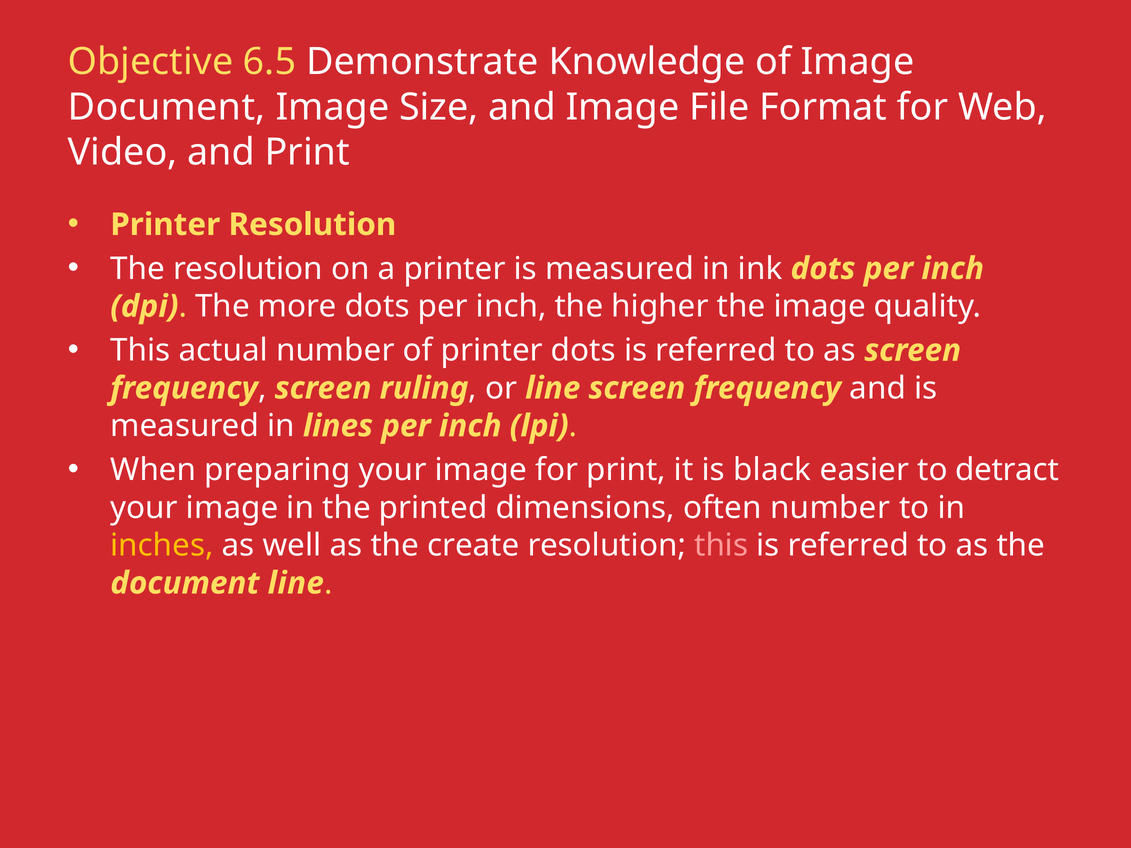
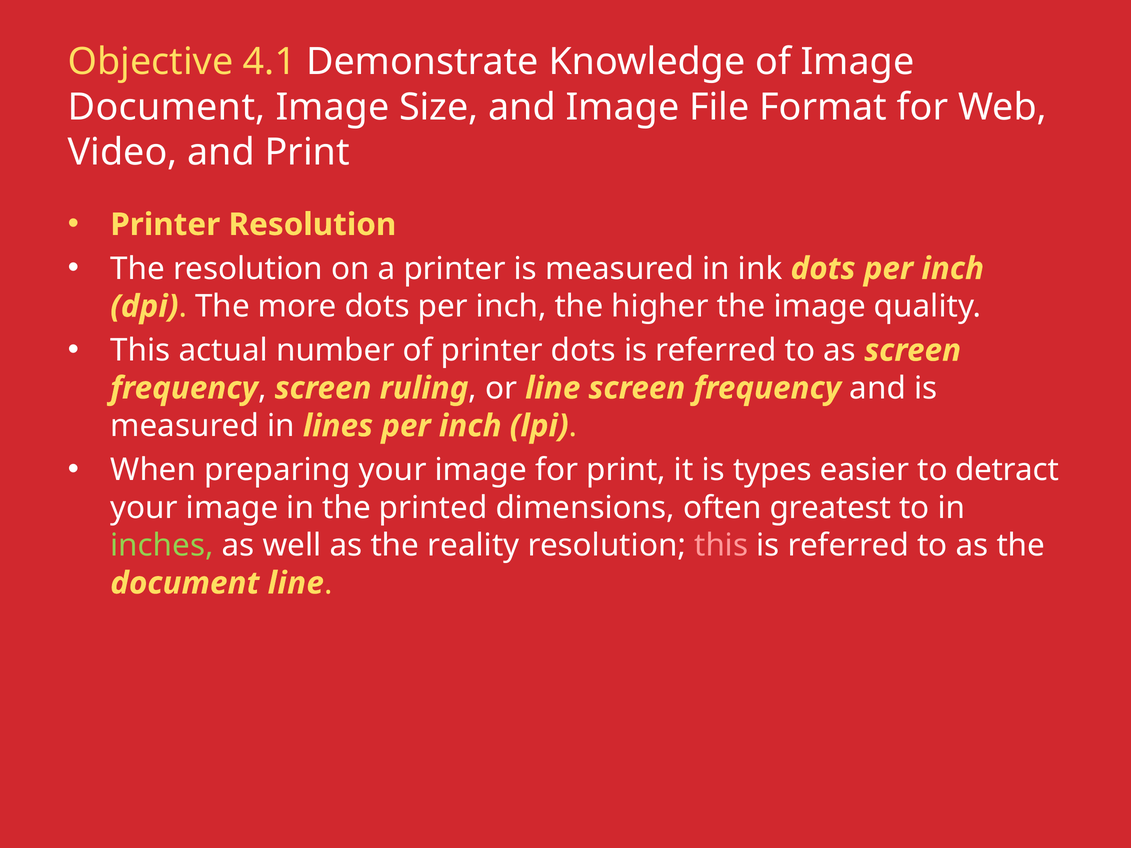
6.5: 6.5 -> 4.1
black: black -> types
often number: number -> greatest
inches colour: yellow -> light green
create: create -> reality
